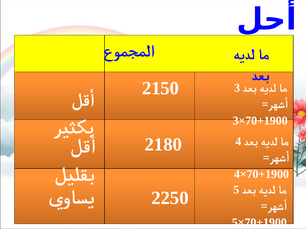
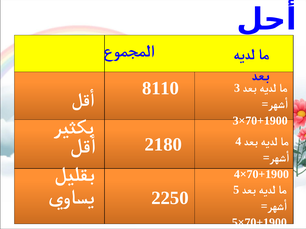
2150: 2150 -> 8110
